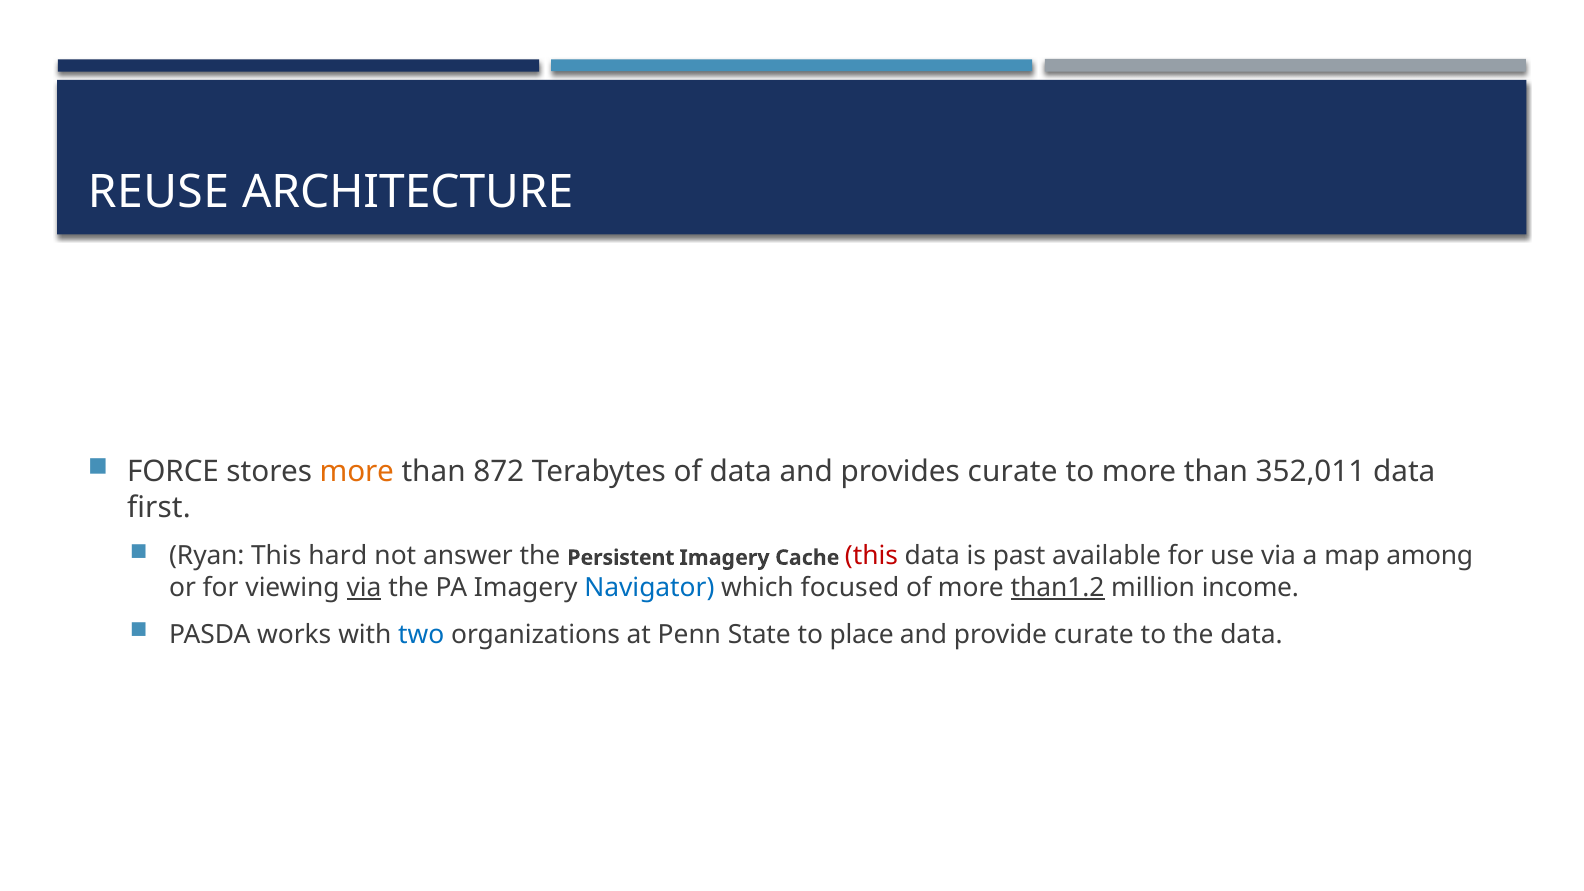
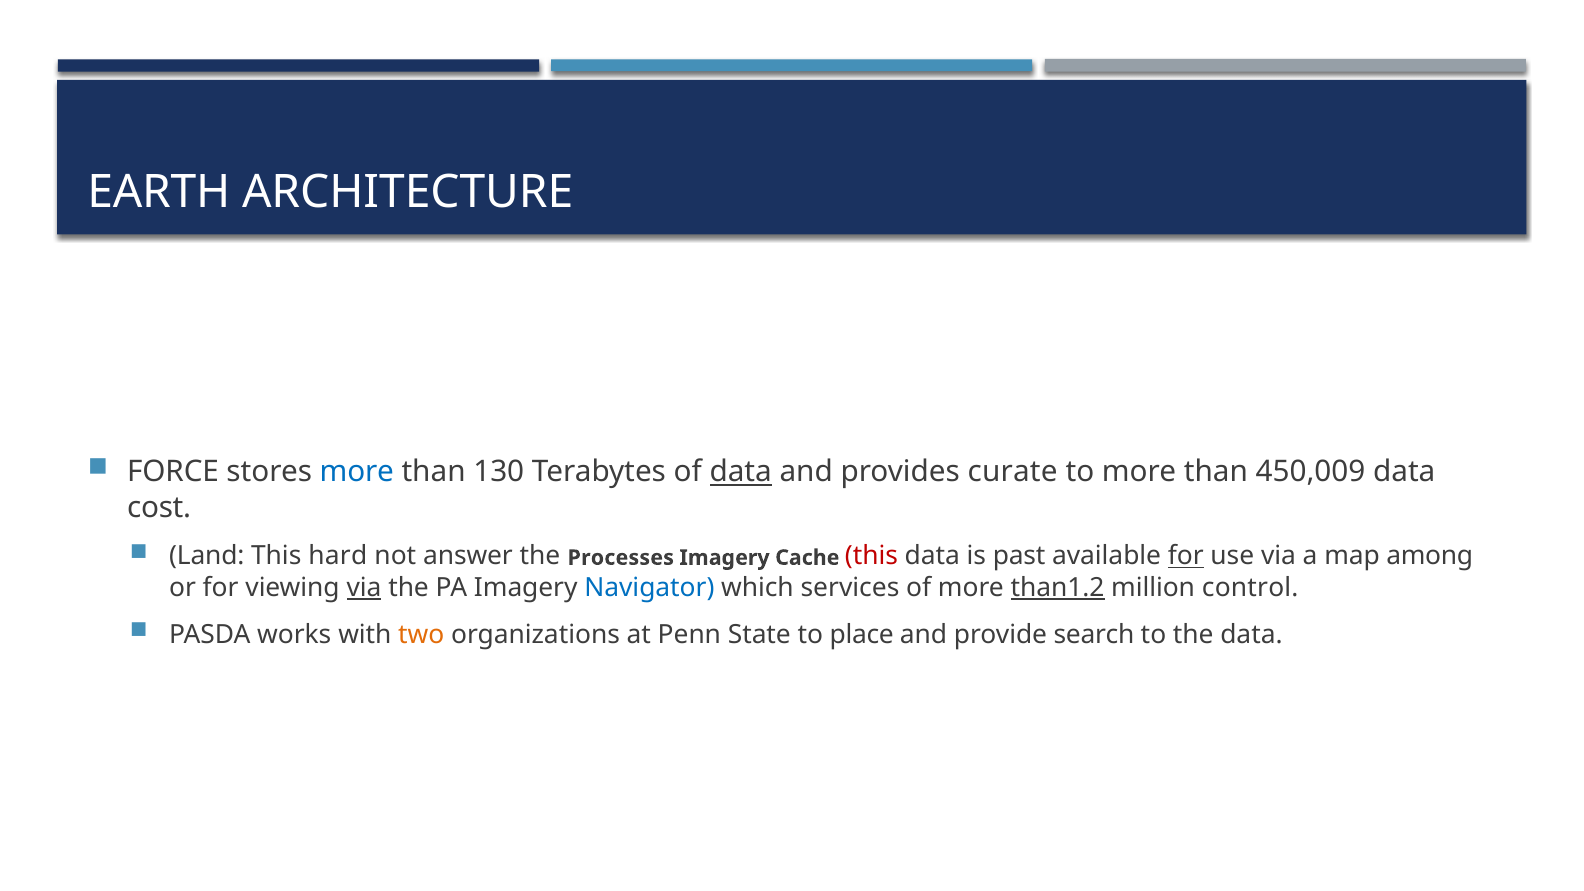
REUSE: REUSE -> EARTH
more at (357, 472) colour: orange -> blue
872: 872 -> 130
data at (741, 472) underline: none -> present
352,011: 352,011 -> 450,009
first: first -> cost
Ryan: Ryan -> Land
Persistent: Persistent -> Processes
for at (1186, 556) underline: none -> present
focused: focused -> services
income: income -> control
two colour: blue -> orange
provide curate: curate -> search
